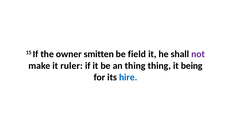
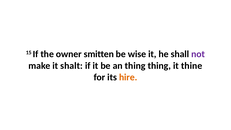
field: field -> wise
ruler: ruler -> shalt
being: being -> thine
hire colour: blue -> orange
